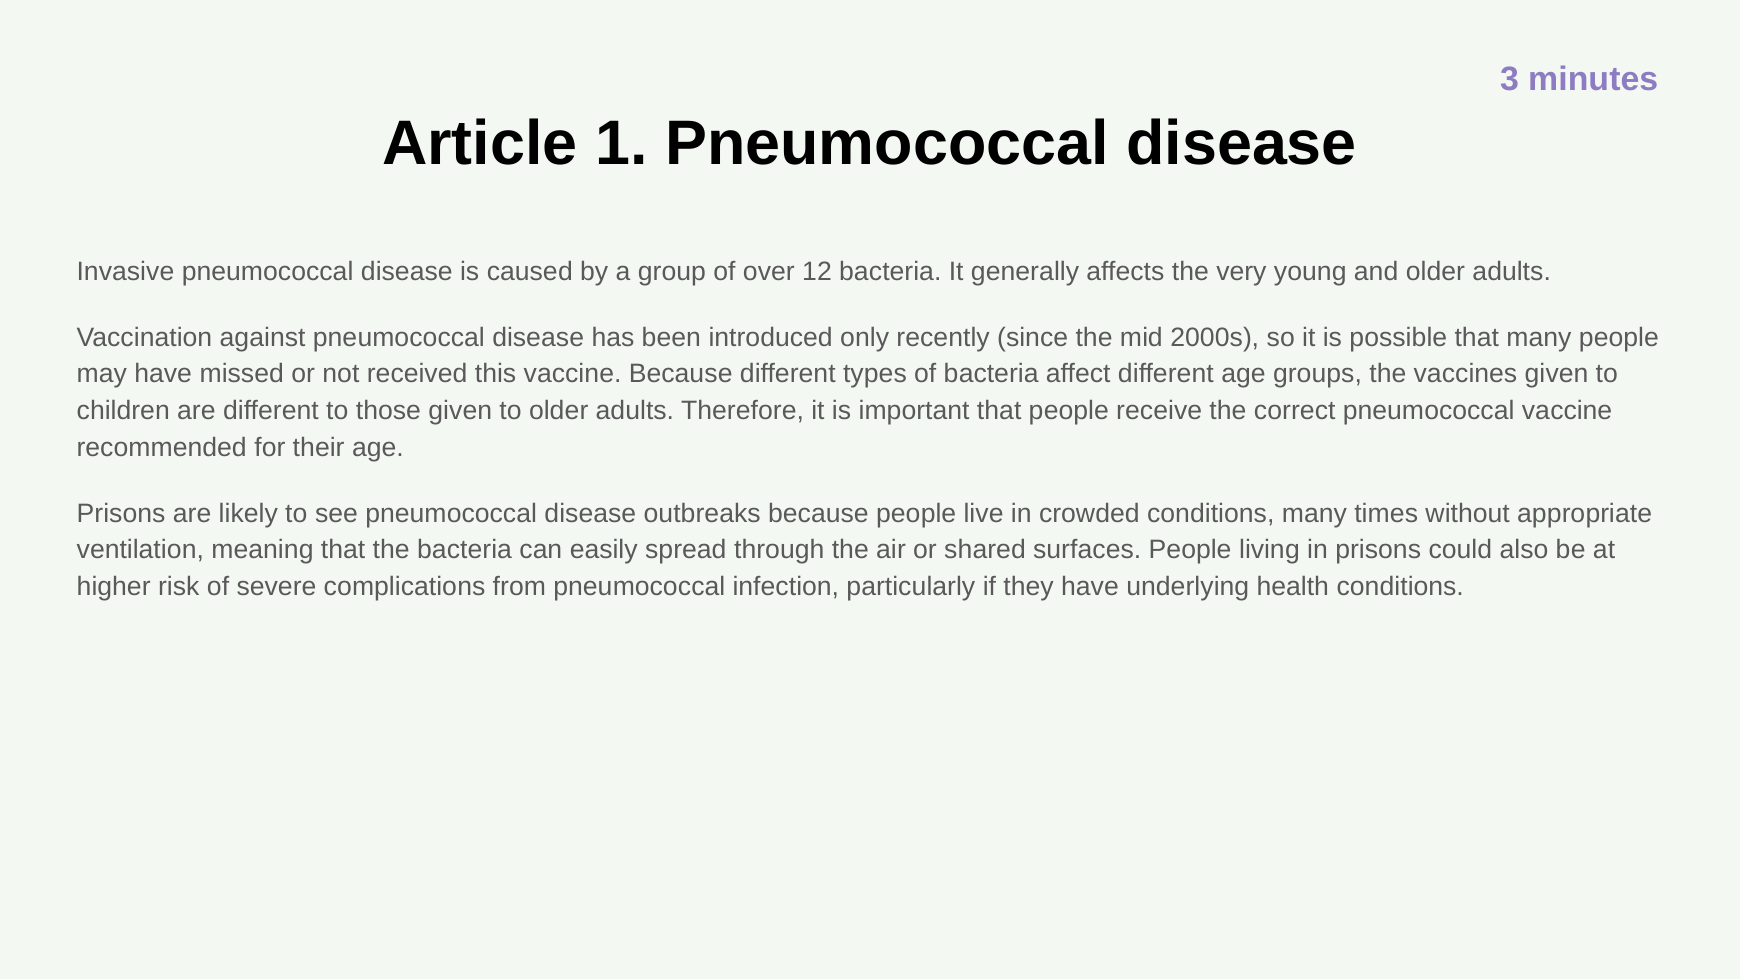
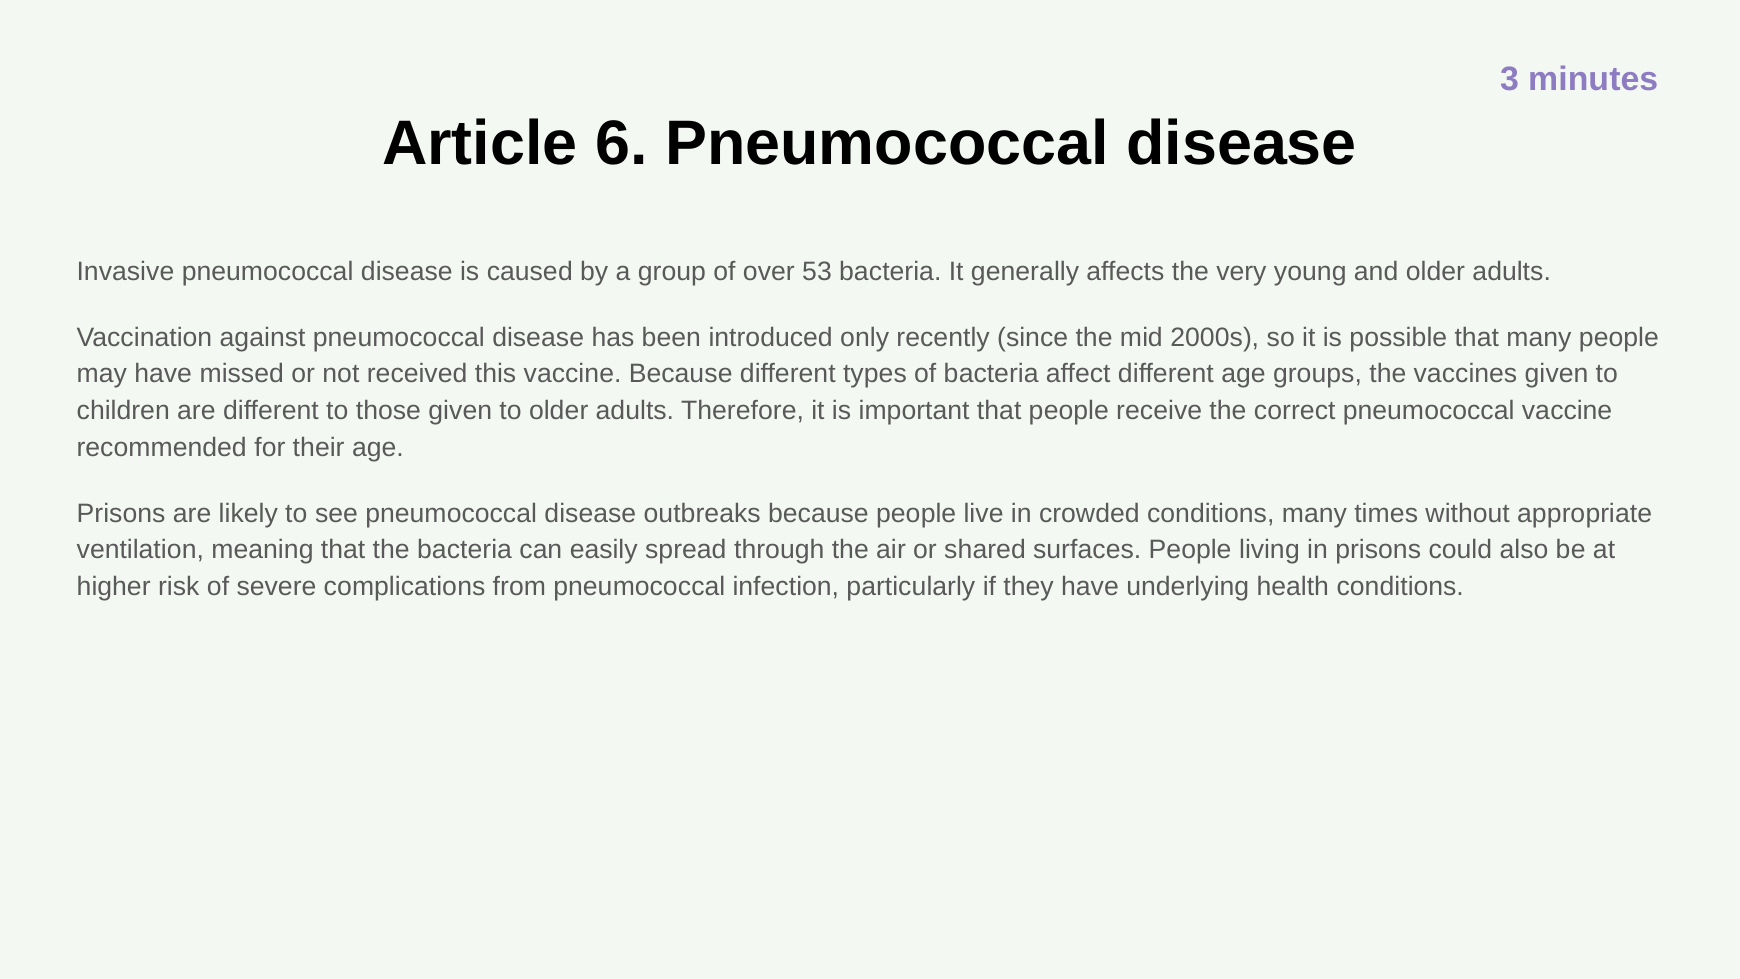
1: 1 -> 6
12: 12 -> 53
